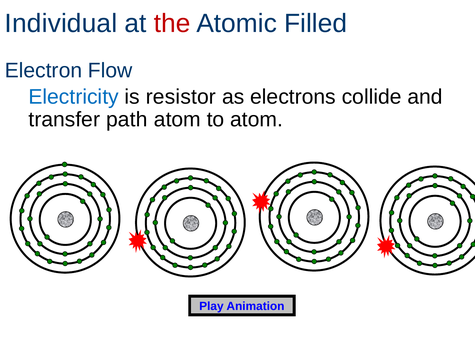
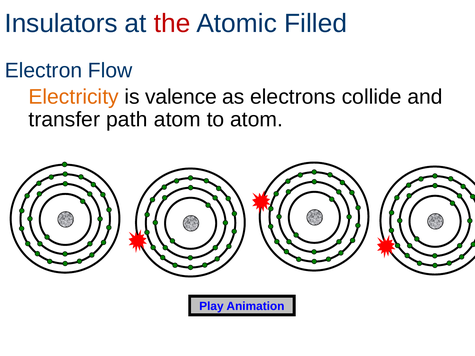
Individual: Individual -> Insulators
Electricity colour: blue -> orange
resistor: resistor -> valence
